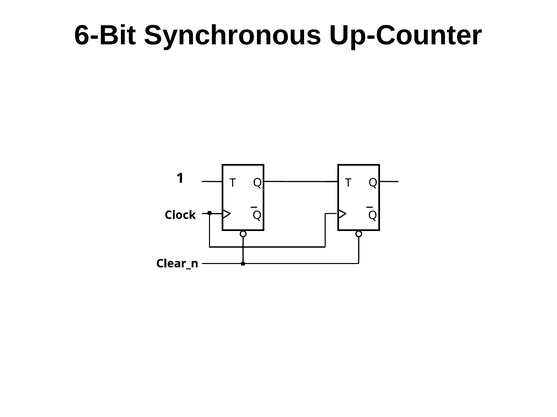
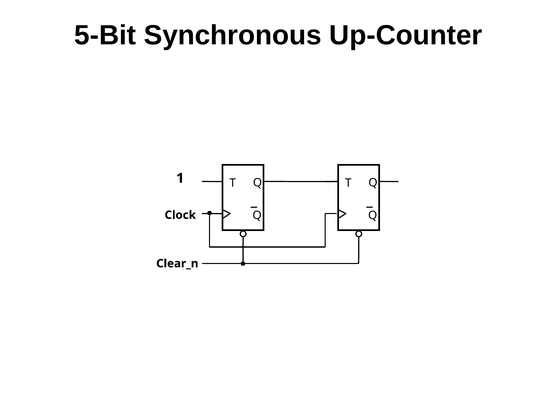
6-Bit: 6-Bit -> 5-Bit
